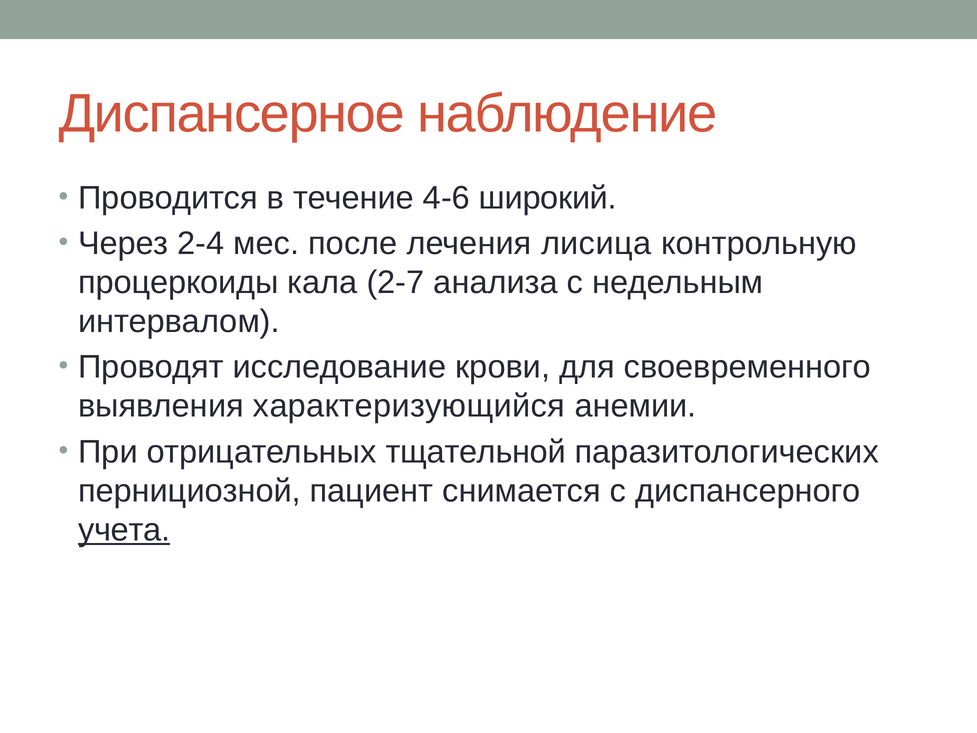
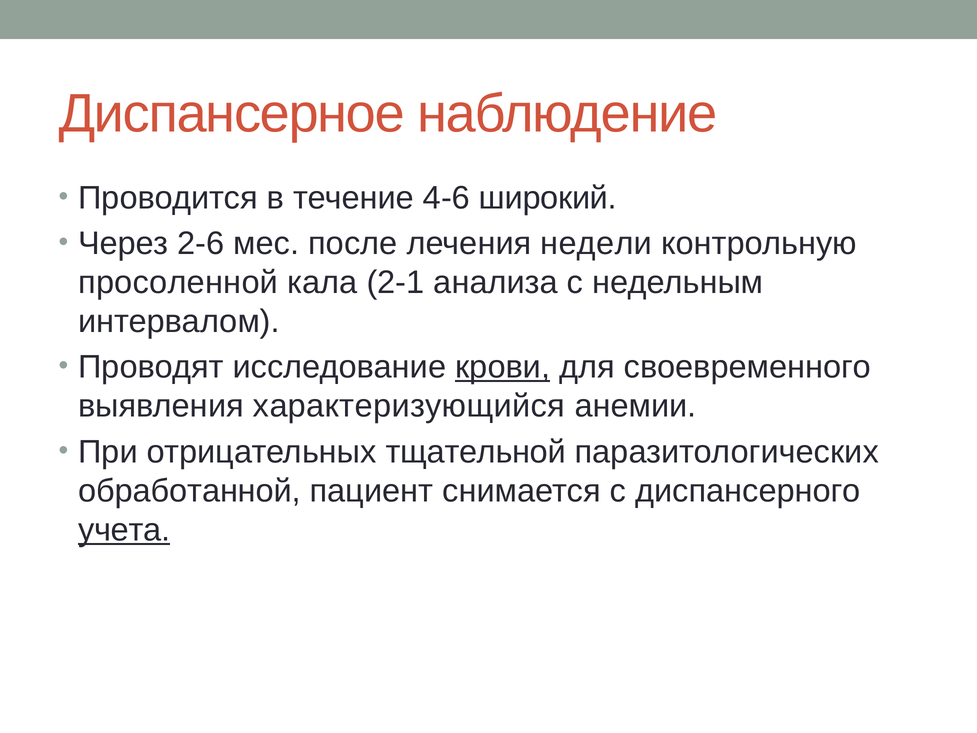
2-4: 2-4 -> 2-6
лисица: лисица -> недели
процеркоиды: процеркоиды -> просоленной
2-7: 2-7 -> 2-1
крови underline: none -> present
пернициозной: пернициозной -> обработанной
